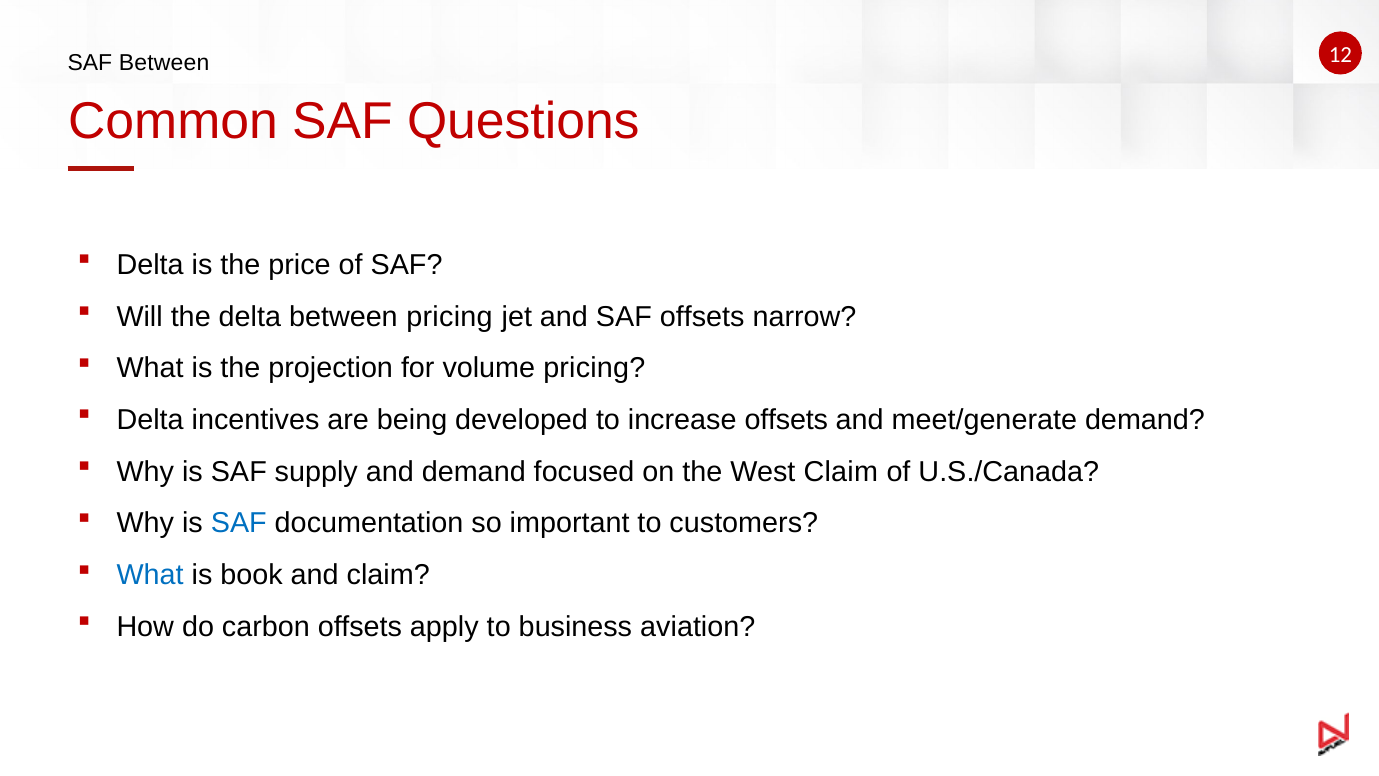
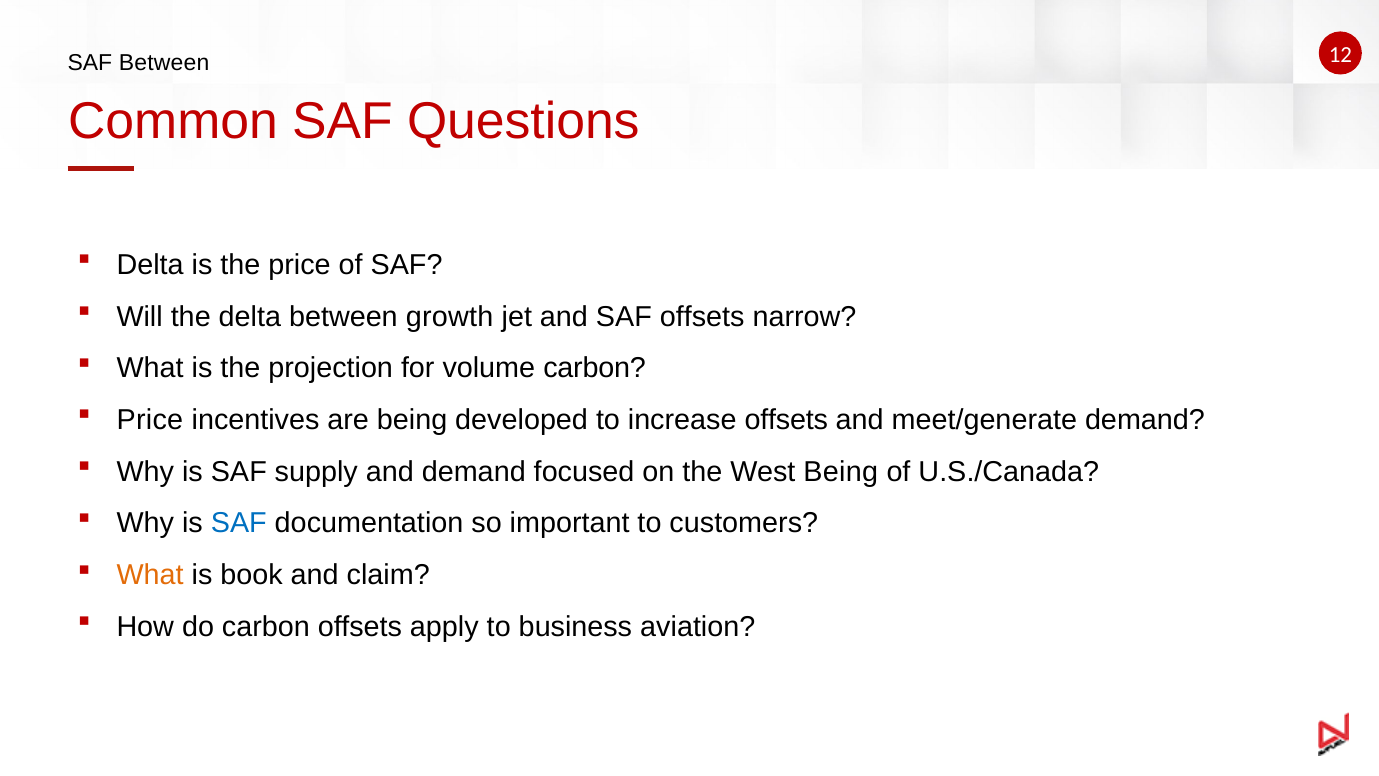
between pricing: pricing -> growth
volume pricing: pricing -> carbon
Delta at (150, 420): Delta -> Price
West Claim: Claim -> Being
What at (150, 575) colour: blue -> orange
